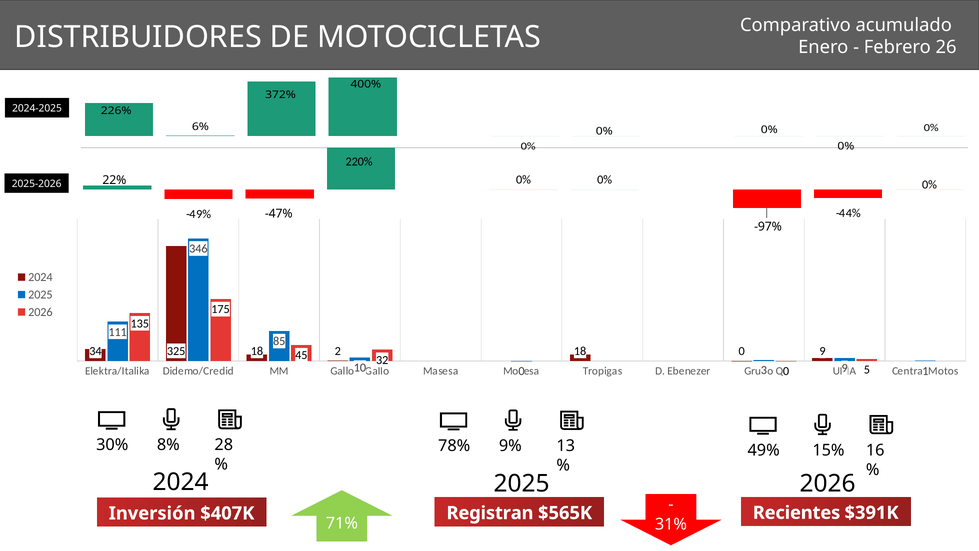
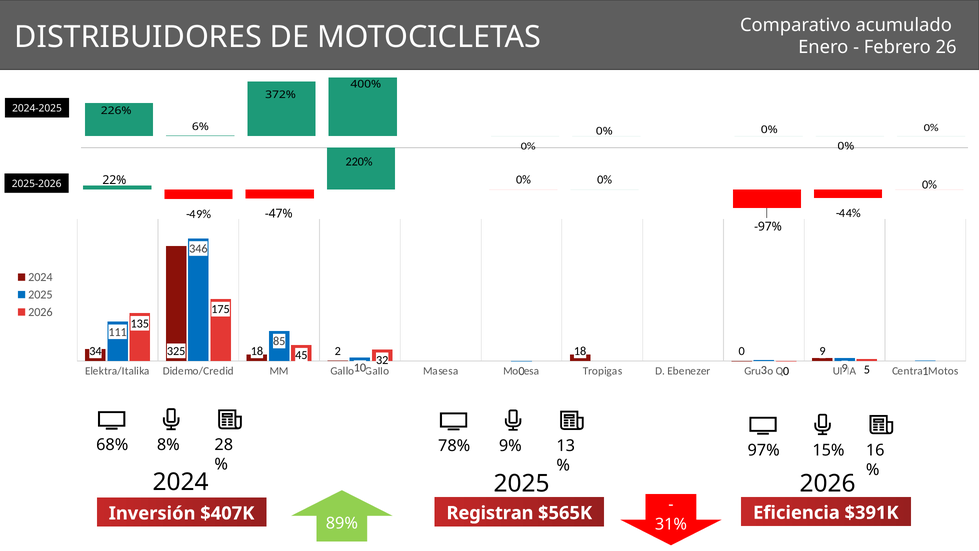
30%: 30% -> 68%
49%: 49% -> 97%
Recientes: Recientes -> Eficiencia
71%: 71% -> 89%
